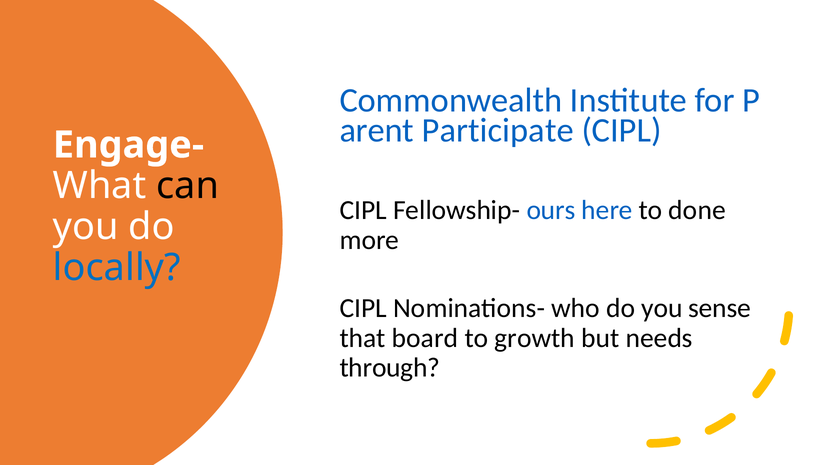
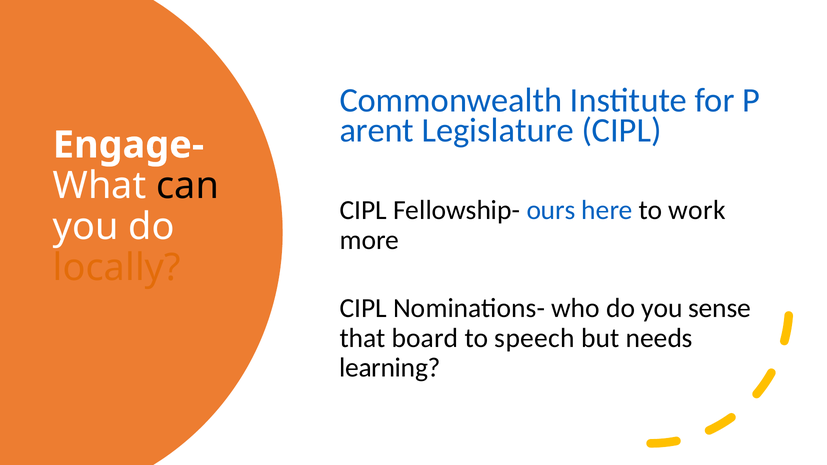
Participate: Participate -> Legislature
done: done -> work
locally colour: blue -> orange
growth: growth -> speech
through: through -> learning
